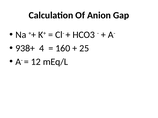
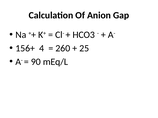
938+: 938+ -> 156+
160: 160 -> 260
12: 12 -> 90
